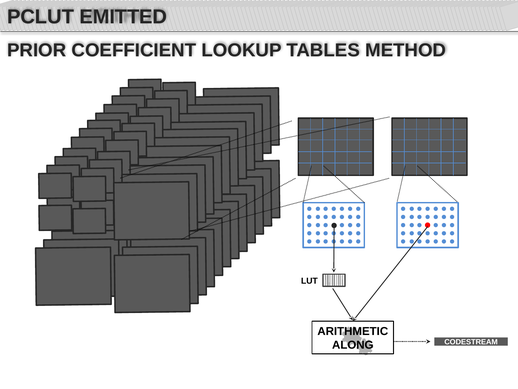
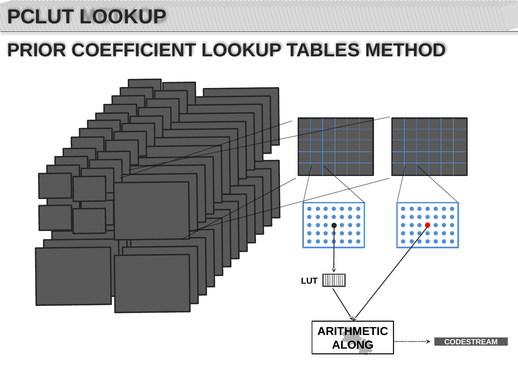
PCLUT EMITTED: EMITTED -> LOOKUP
